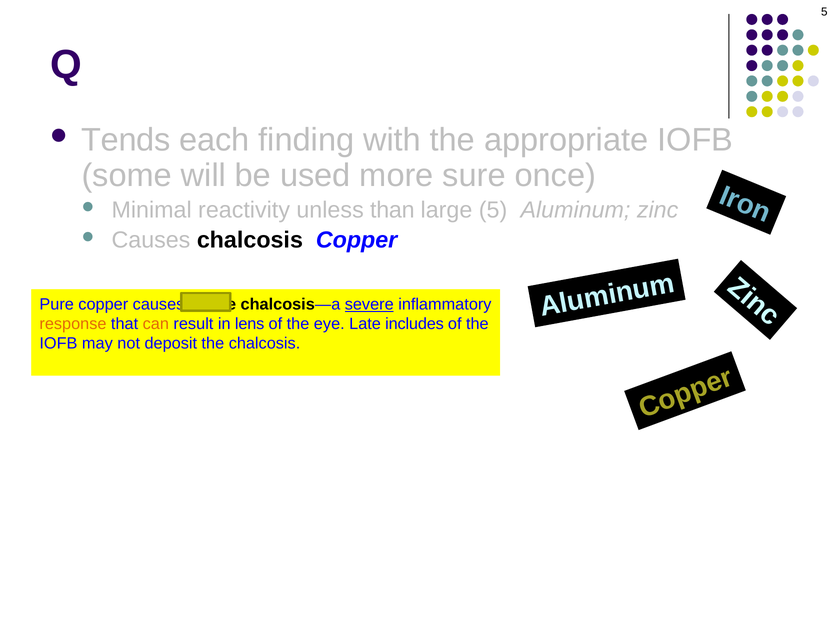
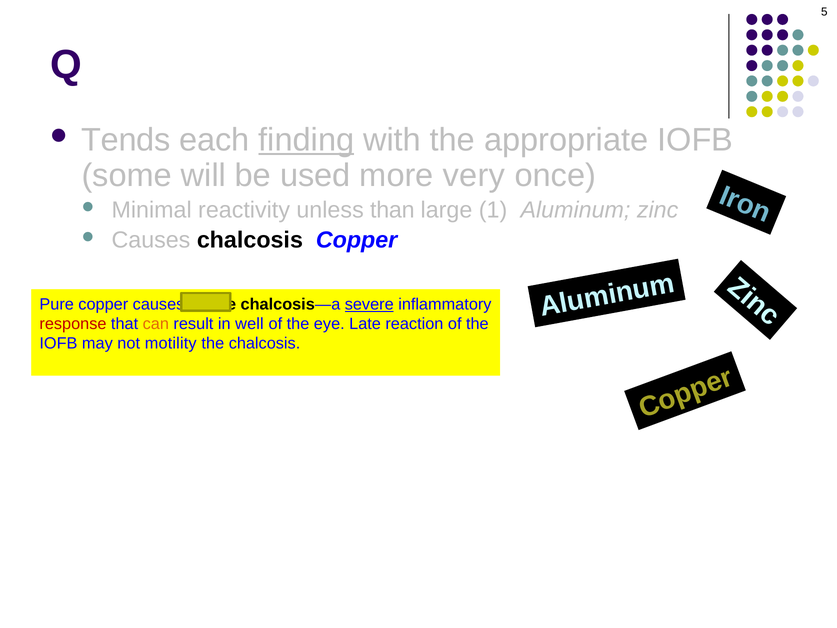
finding underline: none -> present
sure: sure -> very
large 5: 5 -> 1
response colour: orange -> red
lens: lens -> well
includes: includes -> reaction
deposit: deposit -> motility
